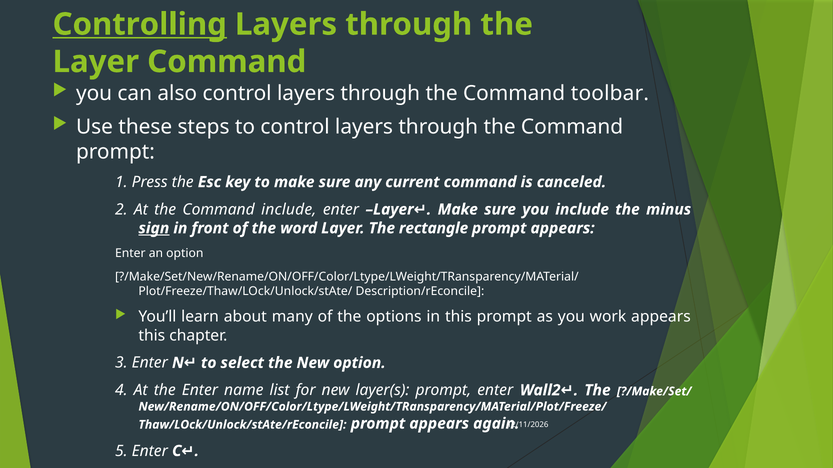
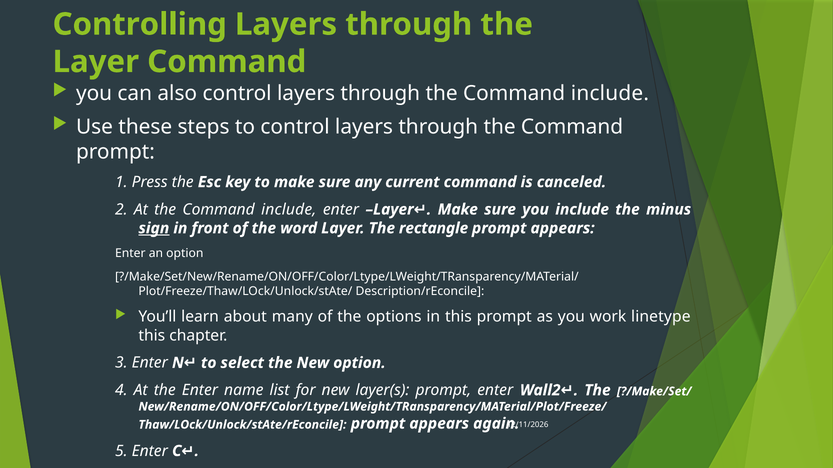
Controlling underline: present -> none
through the Command toolbar: toolbar -> include
work appears: appears -> linetype
